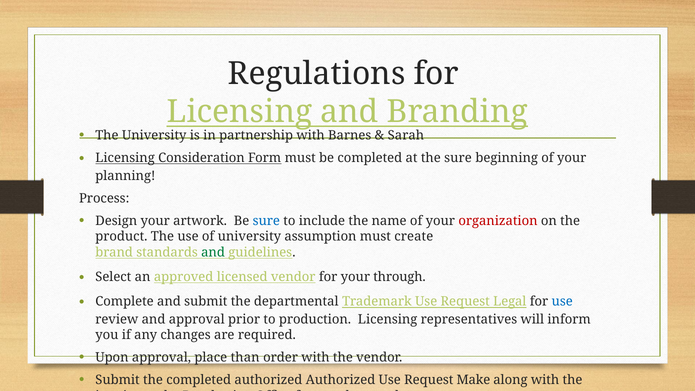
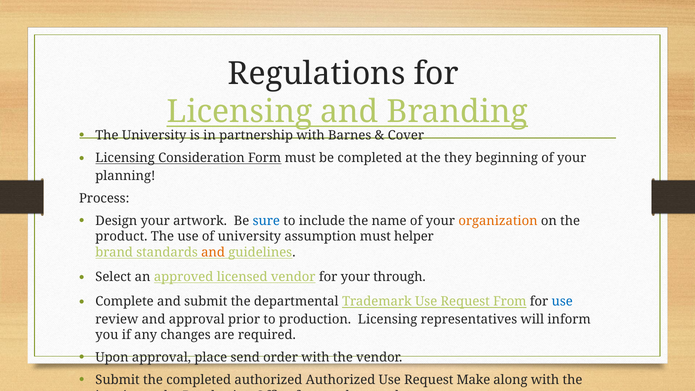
Sarah: Sarah -> Cover
the sure: sure -> they
organization colour: red -> orange
create: create -> helper
and at (213, 252) colour: green -> orange
Legal: Legal -> From
than: than -> send
